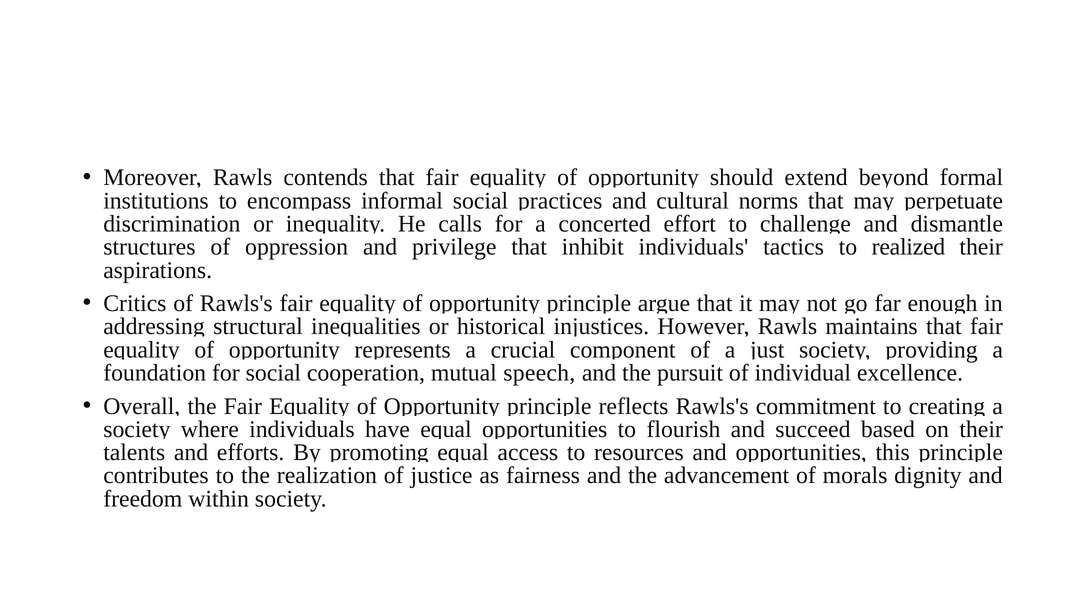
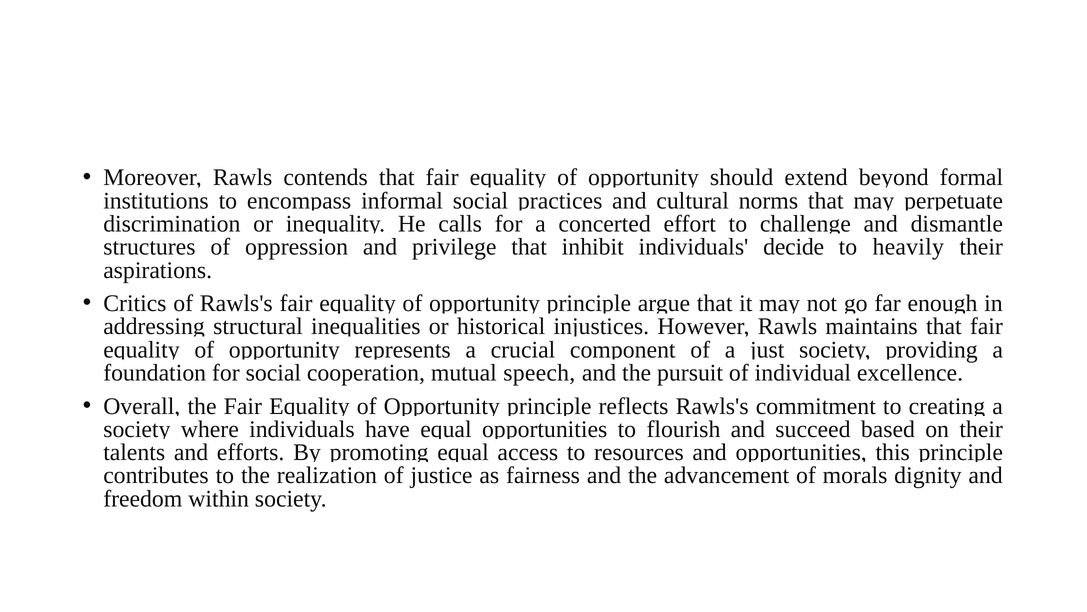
tactics: tactics -> decide
realized: realized -> heavily
